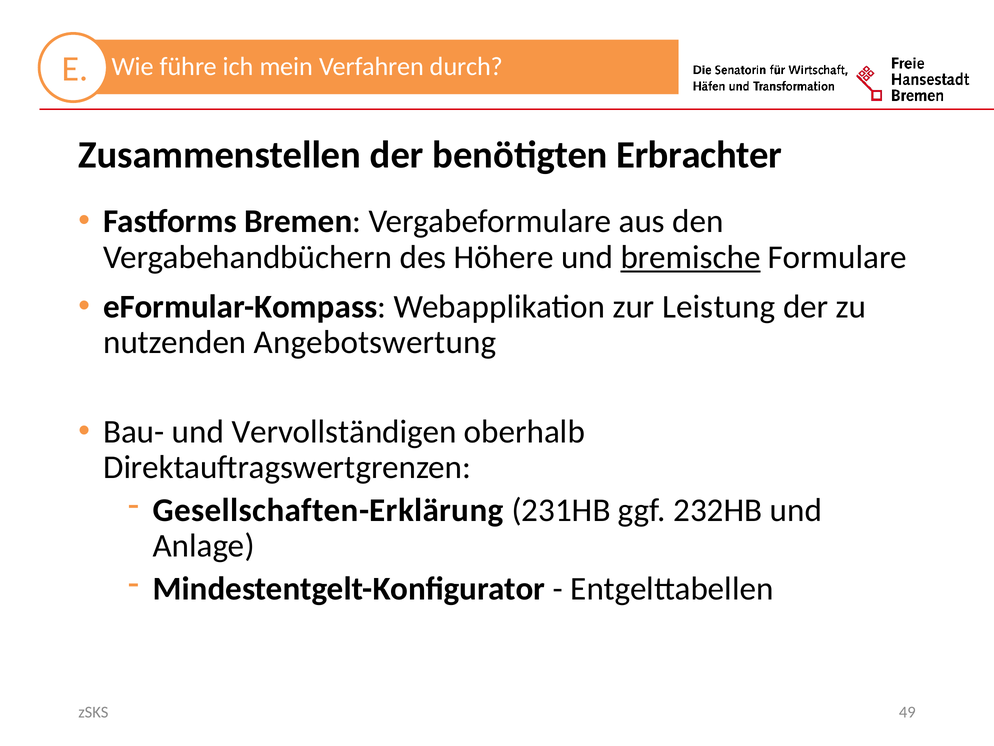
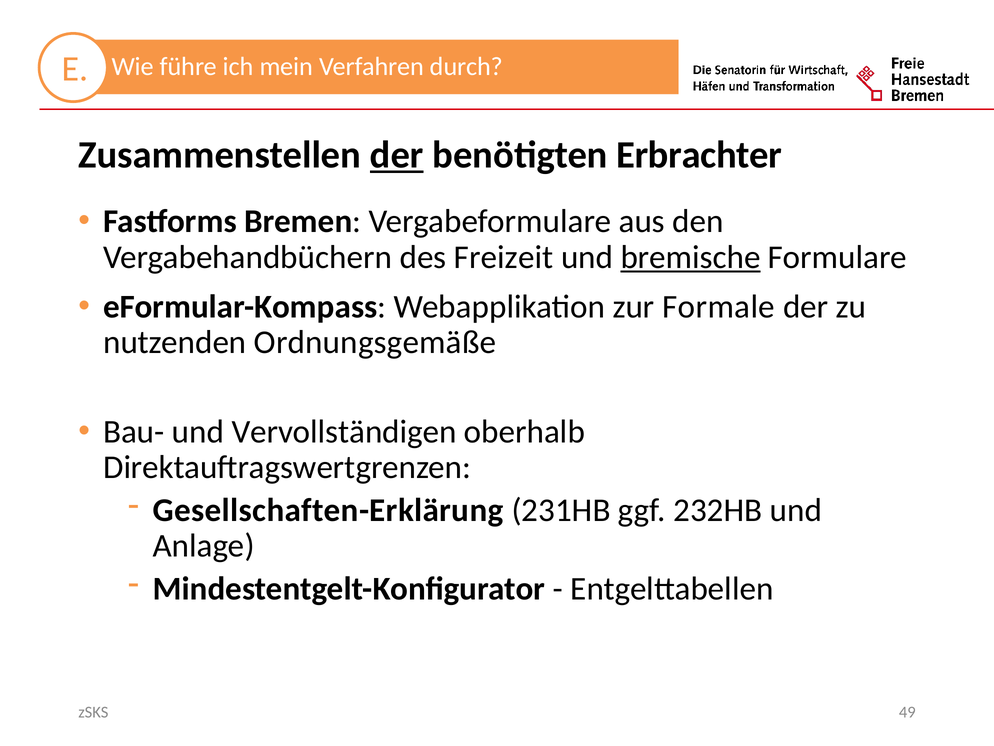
der at (397, 155) underline: none -> present
Höhere: Höhere -> Freizeit
Leistung: Leistung -> Formale
Angebotswertung: Angebotswertung -> Ordnungsgemäße
